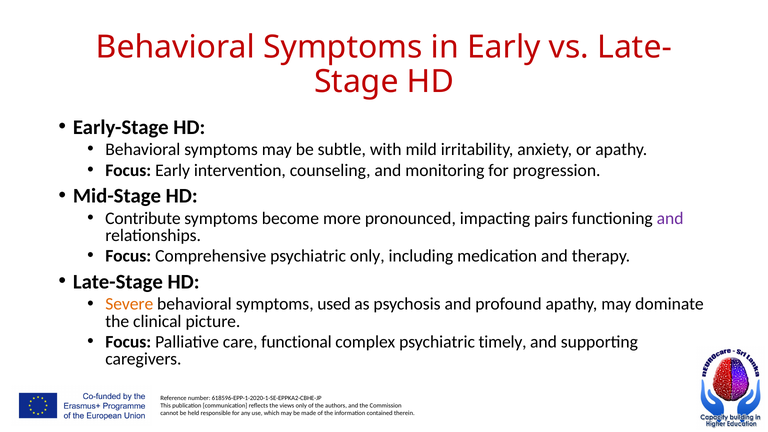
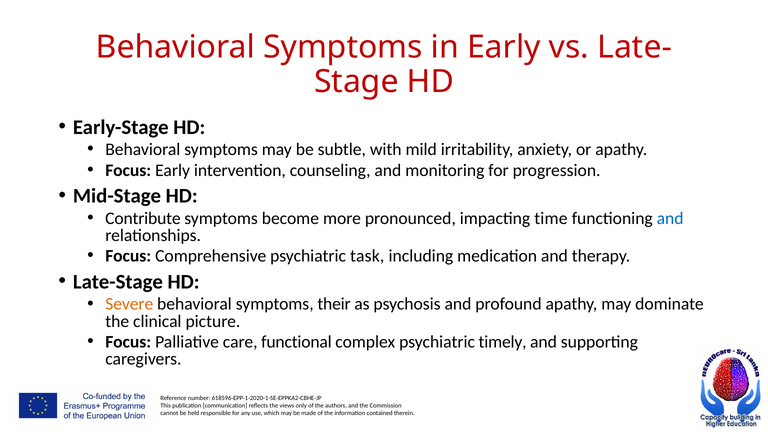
pairs: pairs -> time
and at (670, 218) colour: purple -> blue
psychiatric only: only -> task
used: used -> their
